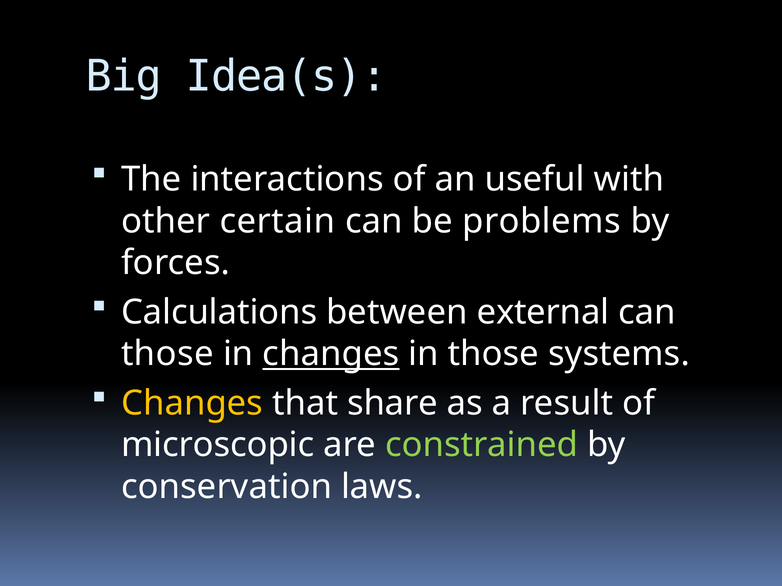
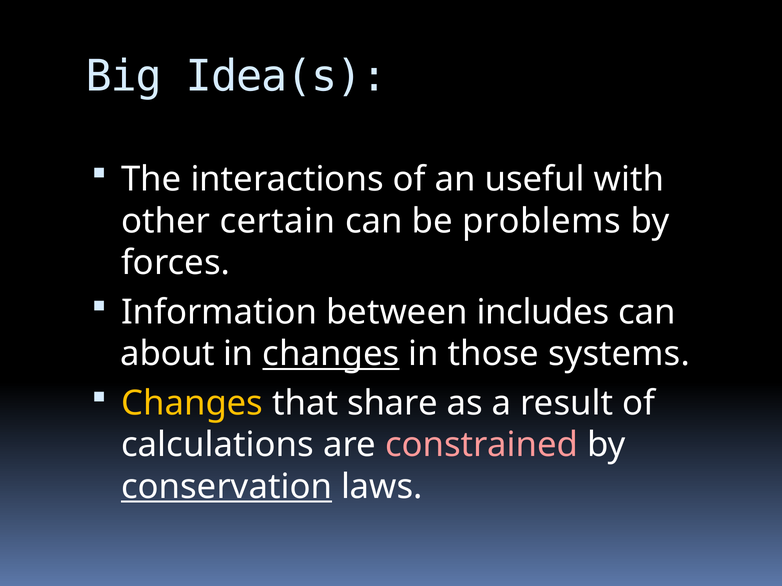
Calculations: Calculations -> Information
external: external -> includes
those at (167, 354): those -> about
microscopic: microscopic -> calculations
constrained colour: light green -> pink
conservation underline: none -> present
